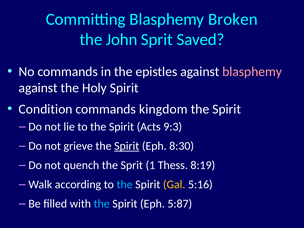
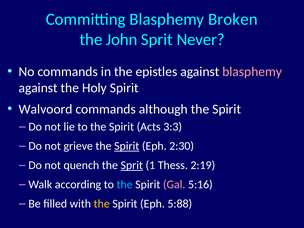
Saved: Saved -> Never
Condition: Condition -> Walvoord
kingdom: kingdom -> although
9:3: 9:3 -> 3:3
8:30: 8:30 -> 2:30
Sprit at (132, 165) underline: none -> present
8:19: 8:19 -> 2:19
Gal colour: yellow -> pink
the at (102, 204) colour: light blue -> yellow
5:87: 5:87 -> 5:88
